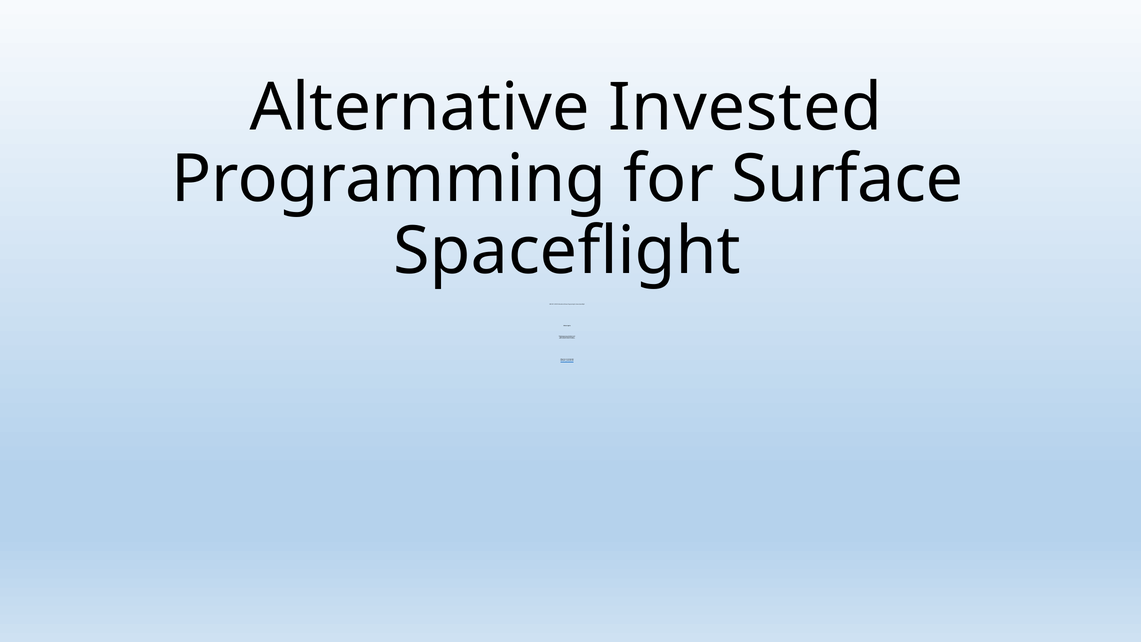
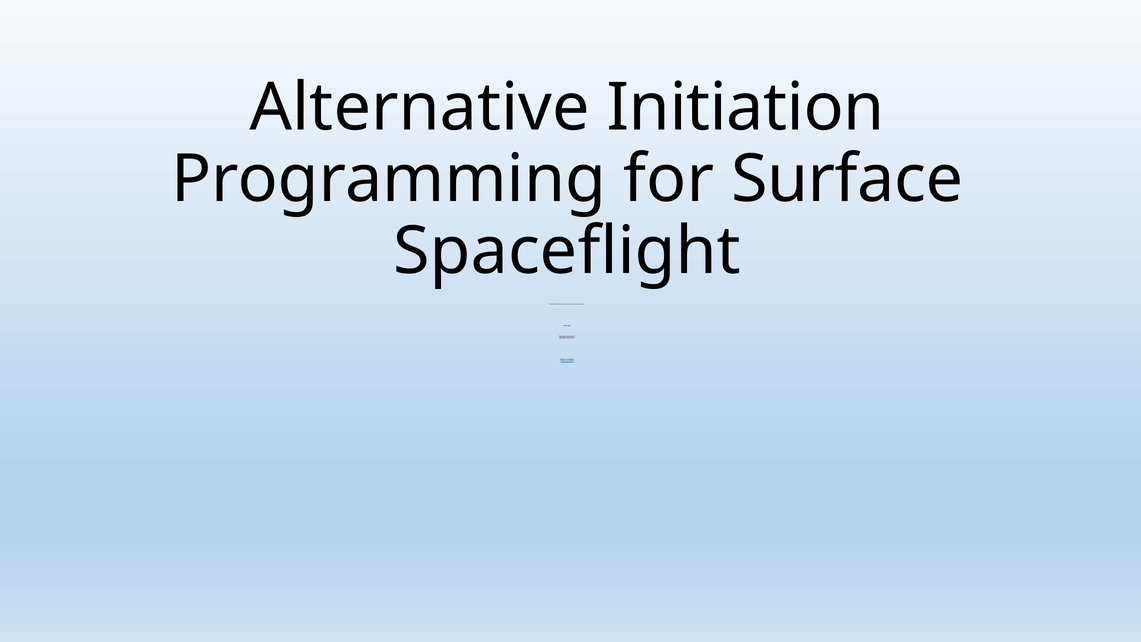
Invested: Invested -> Initiation
